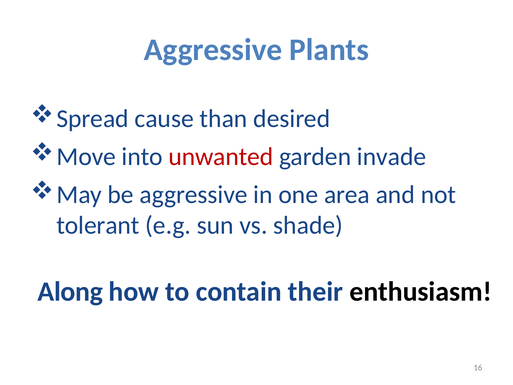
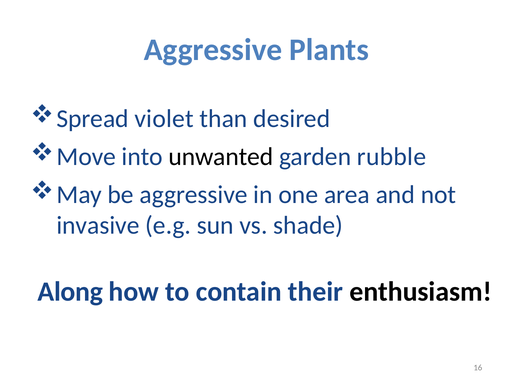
cause: cause -> violet
unwanted colour: red -> black
invade: invade -> rubble
tolerant: tolerant -> invasive
